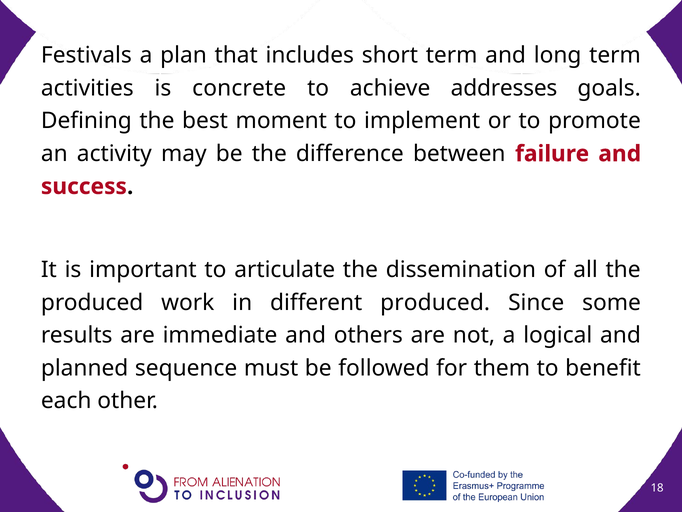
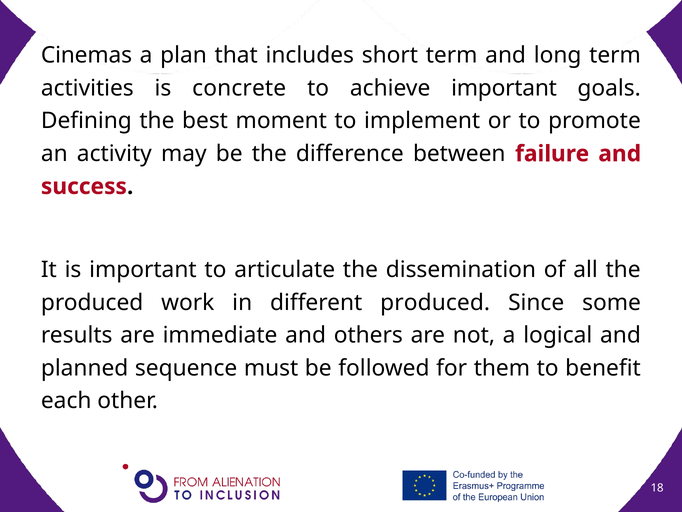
Festivals: Festivals -> Cinemas
achieve addresses: addresses -> important
